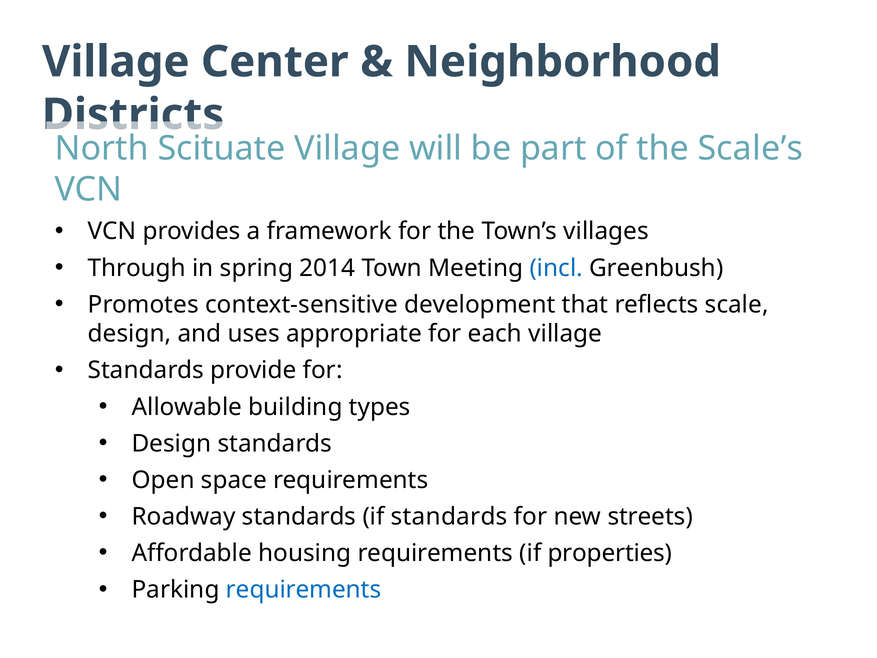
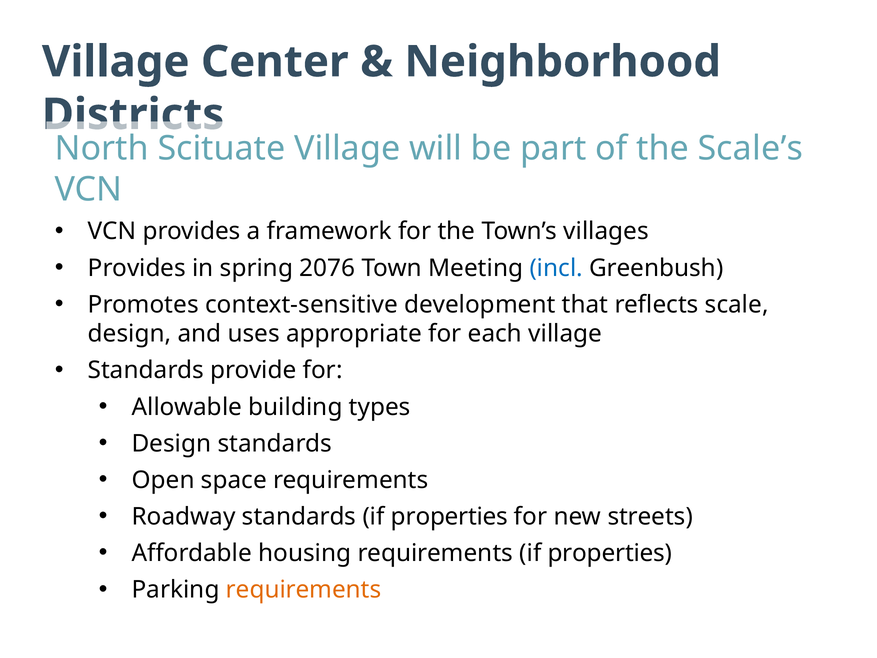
Through at (137, 268): Through -> Provides
2014: 2014 -> 2076
standards if standards: standards -> properties
requirements at (304, 590) colour: blue -> orange
